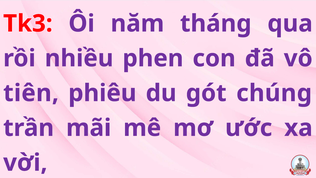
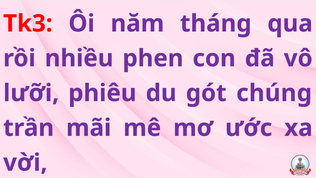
tiên: tiên -> lưỡi
